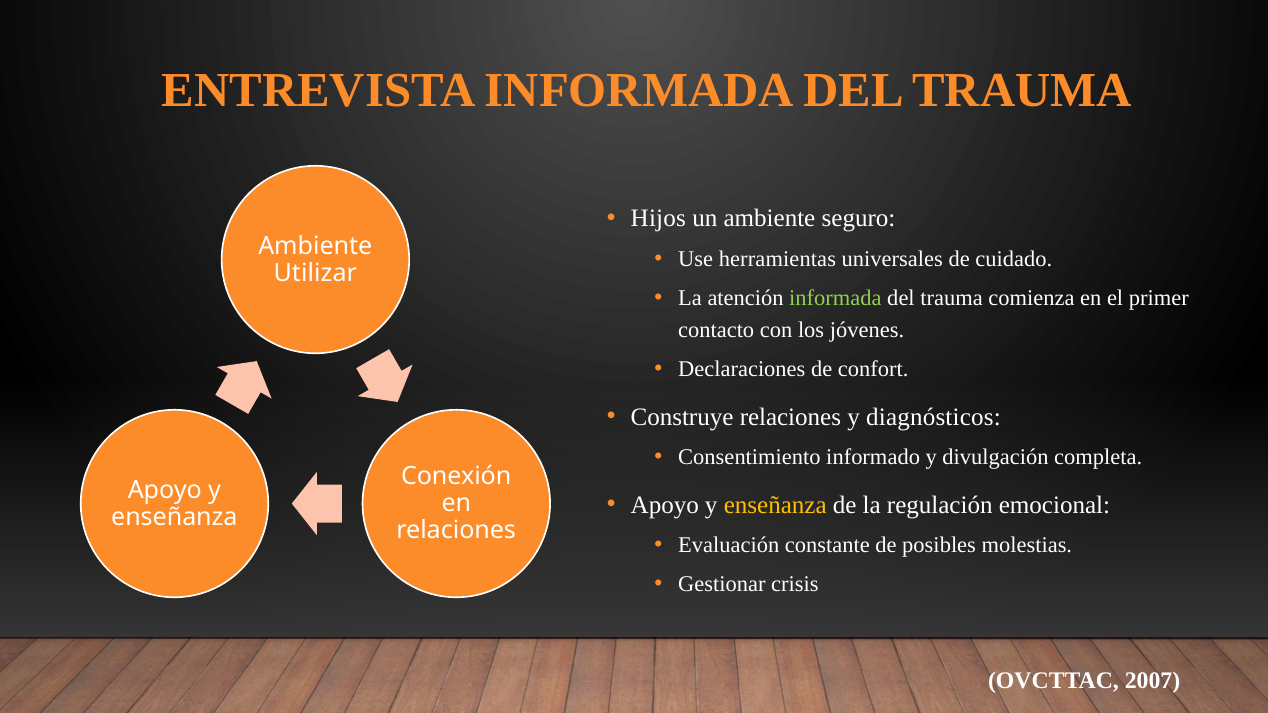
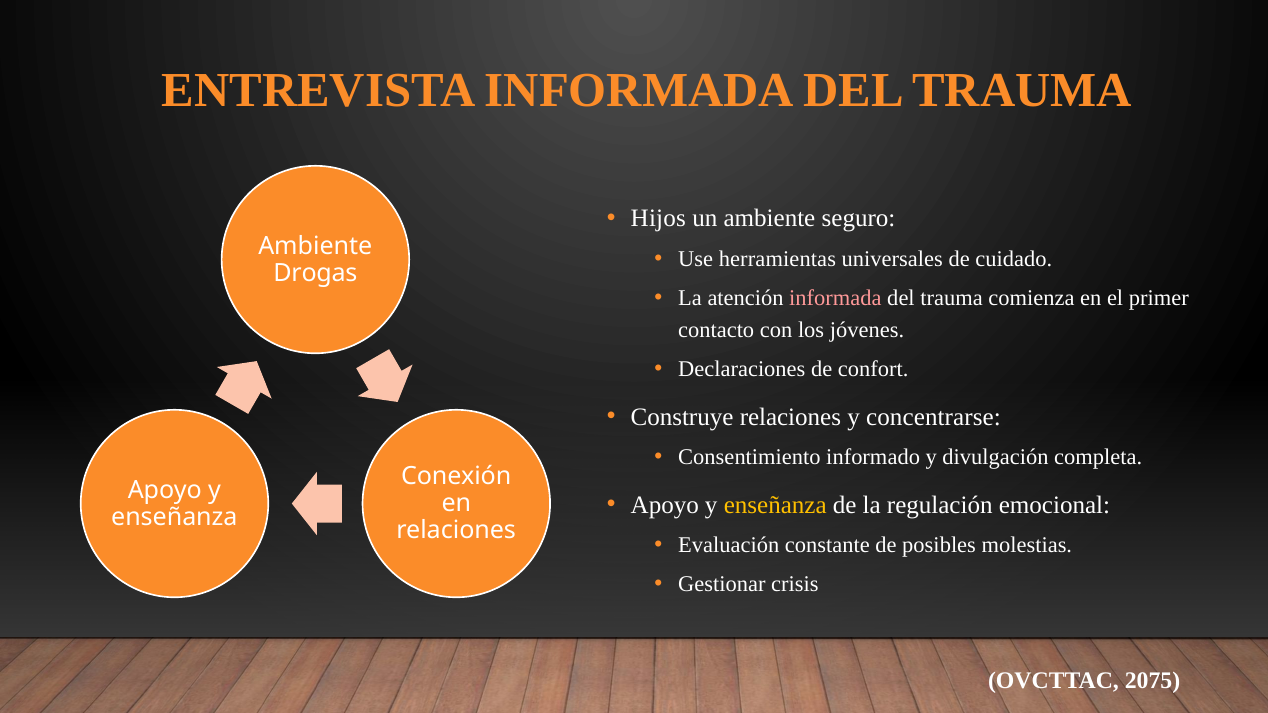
Utilizar: Utilizar -> Drogas
informada at (835, 298) colour: light green -> pink
diagnósticos: diagnósticos -> concentrarse
2007: 2007 -> 2075
